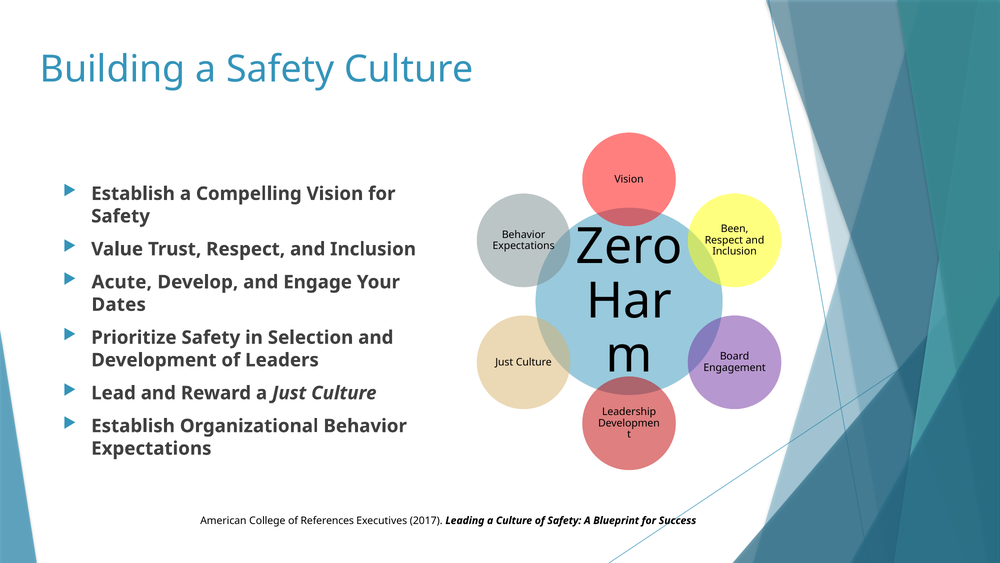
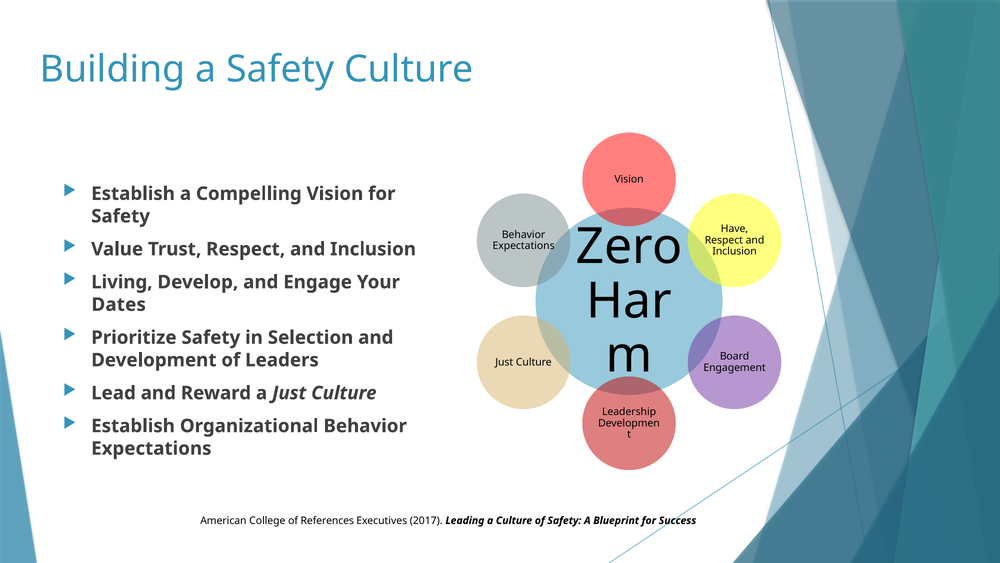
Been: Been -> Have
Acute: Acute -> Living
